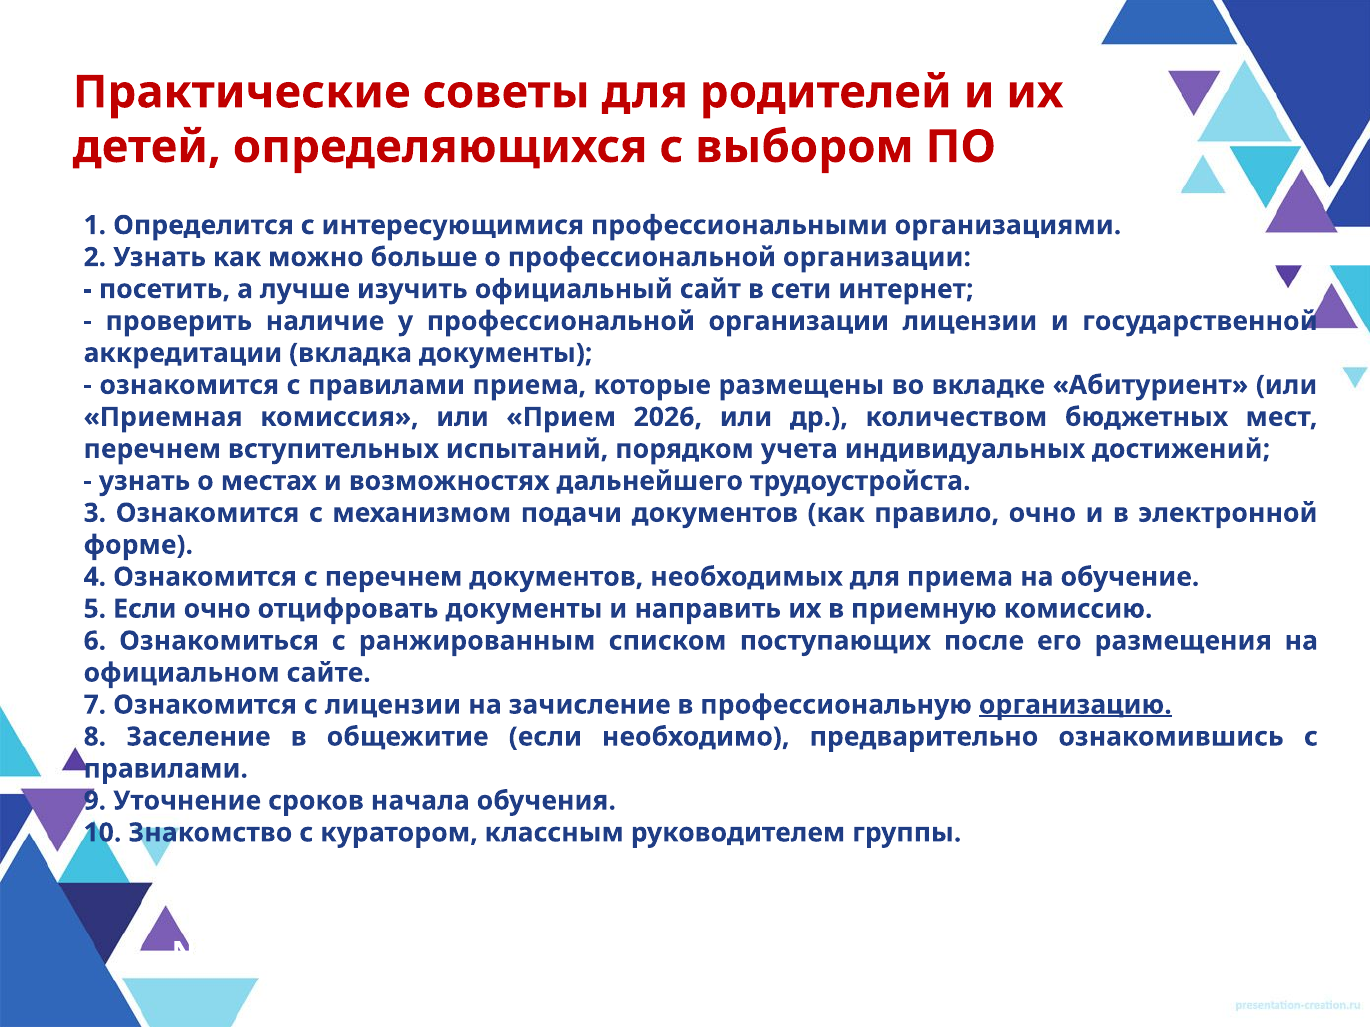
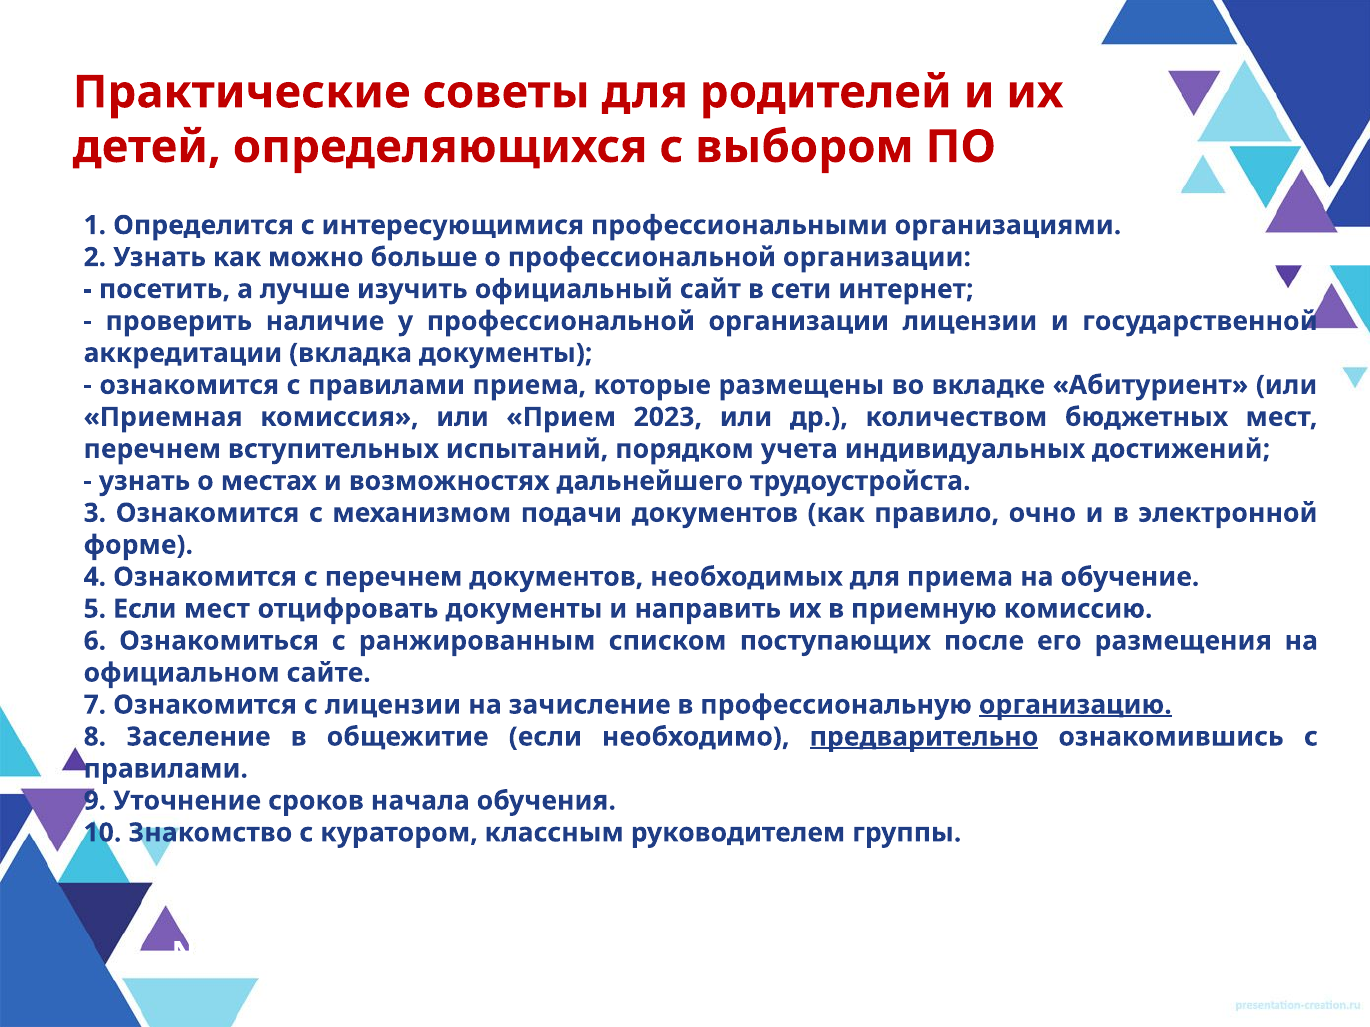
2026: 2026 -> 2023
Если очно: очно -> мест
предварительно underline: none -> present
